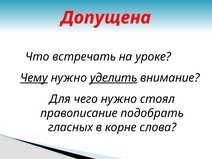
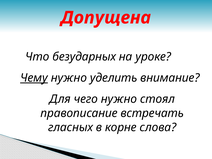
встречать: встречать -> безударных
уделить underline: present -> none
подобрать: подобрать -> встречать
